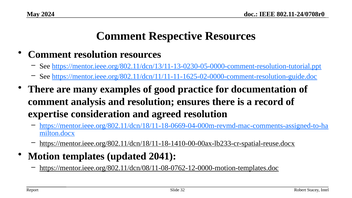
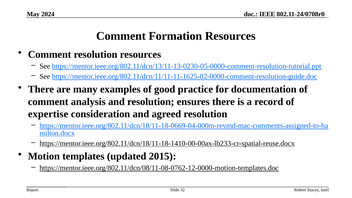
Respective: Respective -> Formation
2041: 2041 -> 2015
